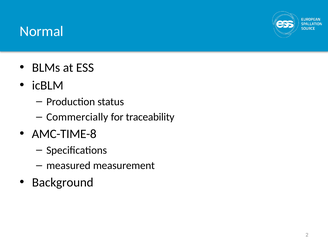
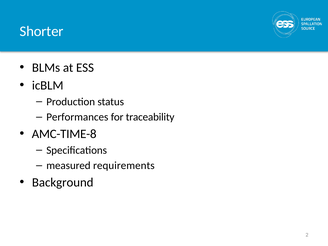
Normal: Normal -> Shorter
Commercially: Commercially -> Performances
measurement: measurement -> requirements
